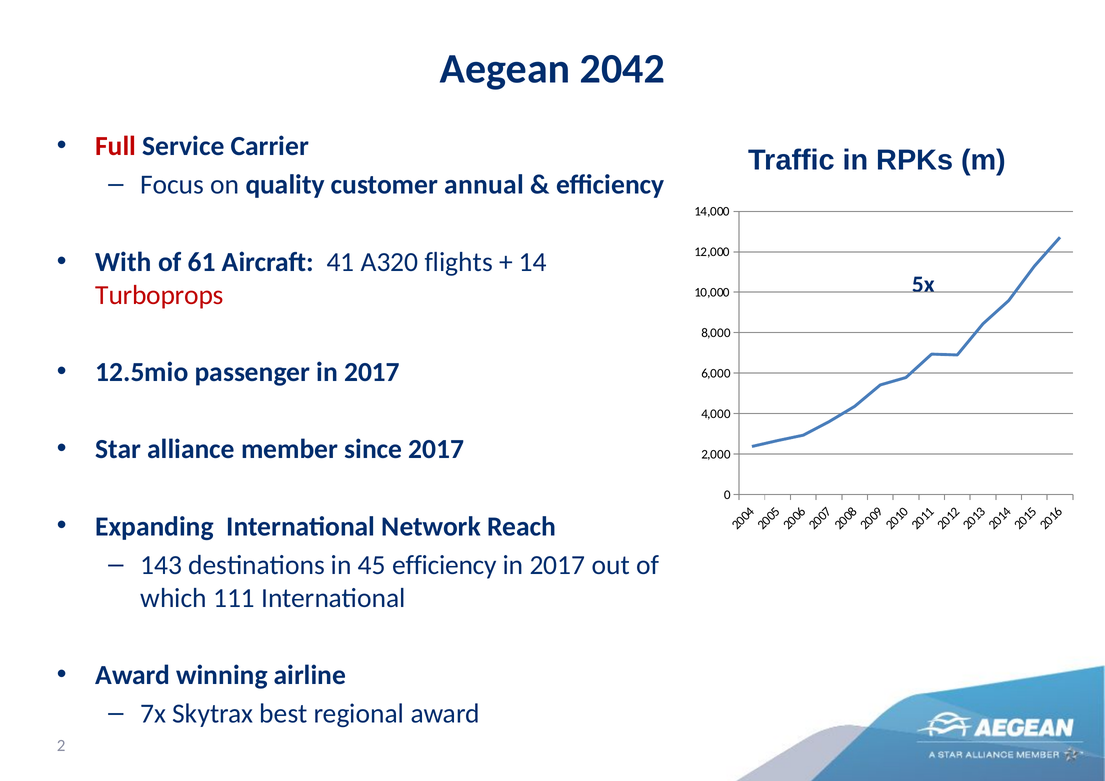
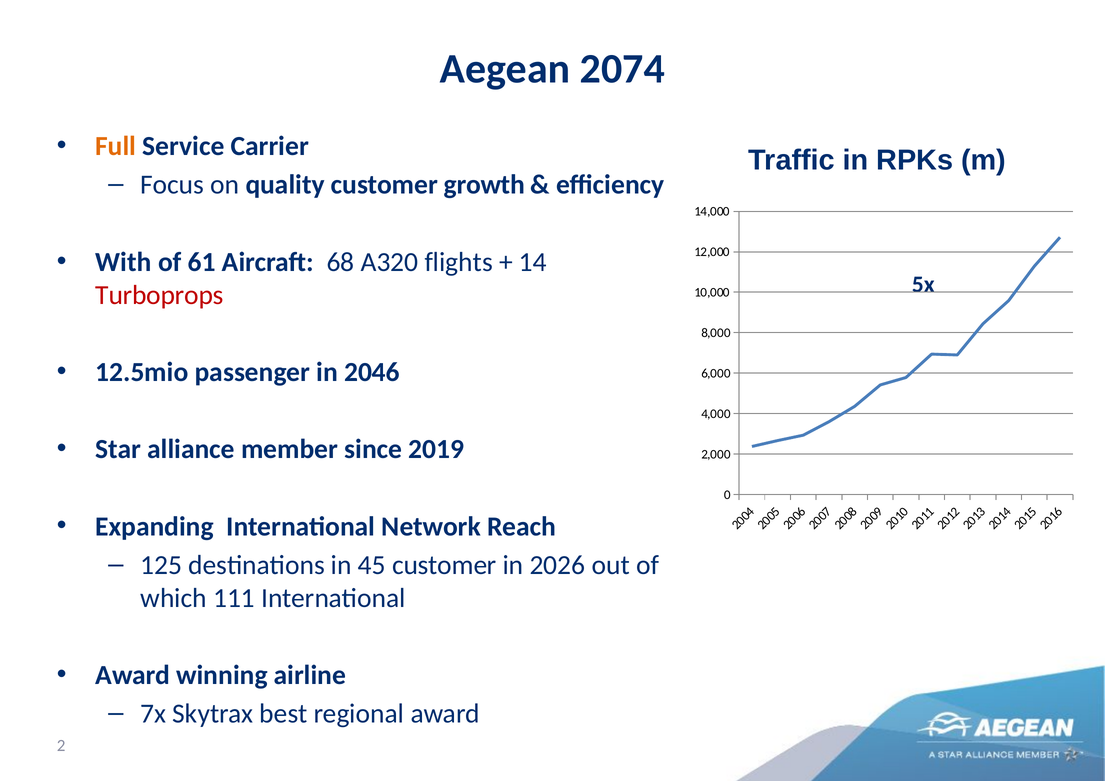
2042: 2042 -> 2074
Full colour: red -> orange
annual: annual -> growth
41: 41 -> 68
passenger in 2017: 2017 -> 2046
since 2017: 2017 -> 2019
143: 143 -> 125
45 efficiency: efficiency -> customer
2017 at (557, 565): 2017 -> 2026
